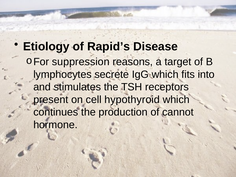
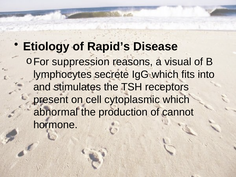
target: target -> visual
hypothyroid: hypothyroid -> cytoplasmic
continues: continues -> abnormal
